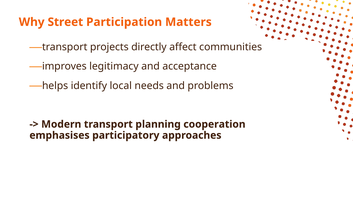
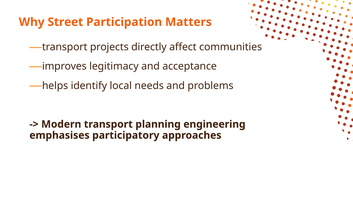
cooperation: cooperation -> engineering
